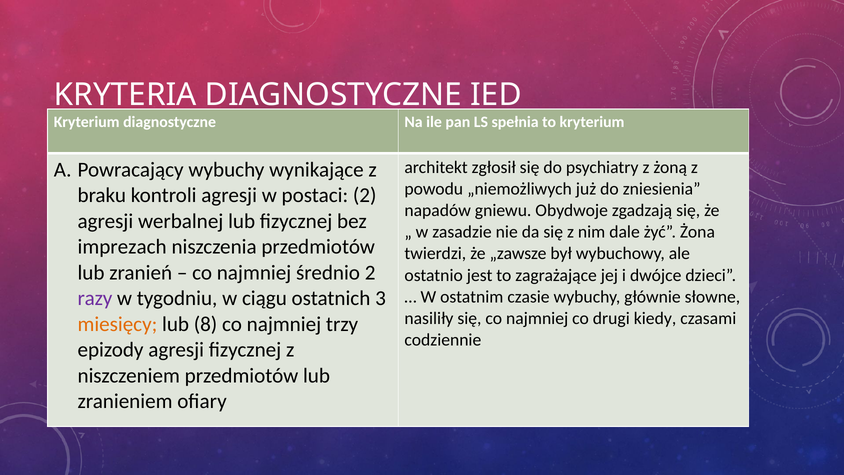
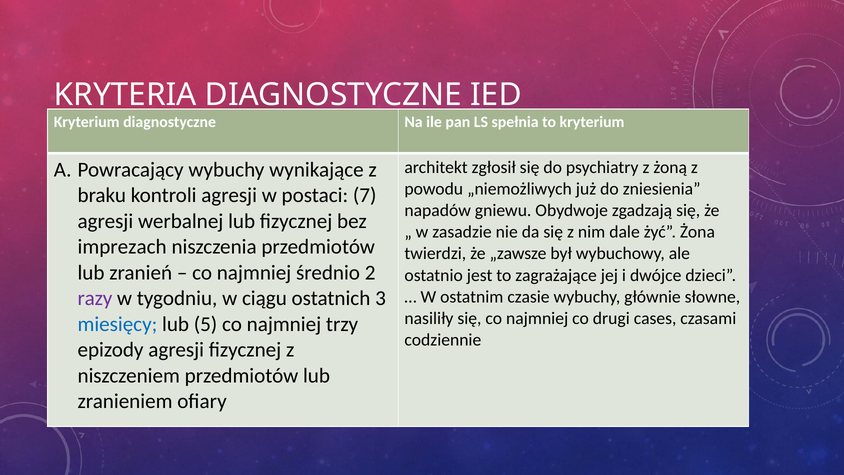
postaci 2: 2 -> 7
kiedy: kiedy -> cases
miesięcy colour: orange -> blue
8: 8 -> 5
